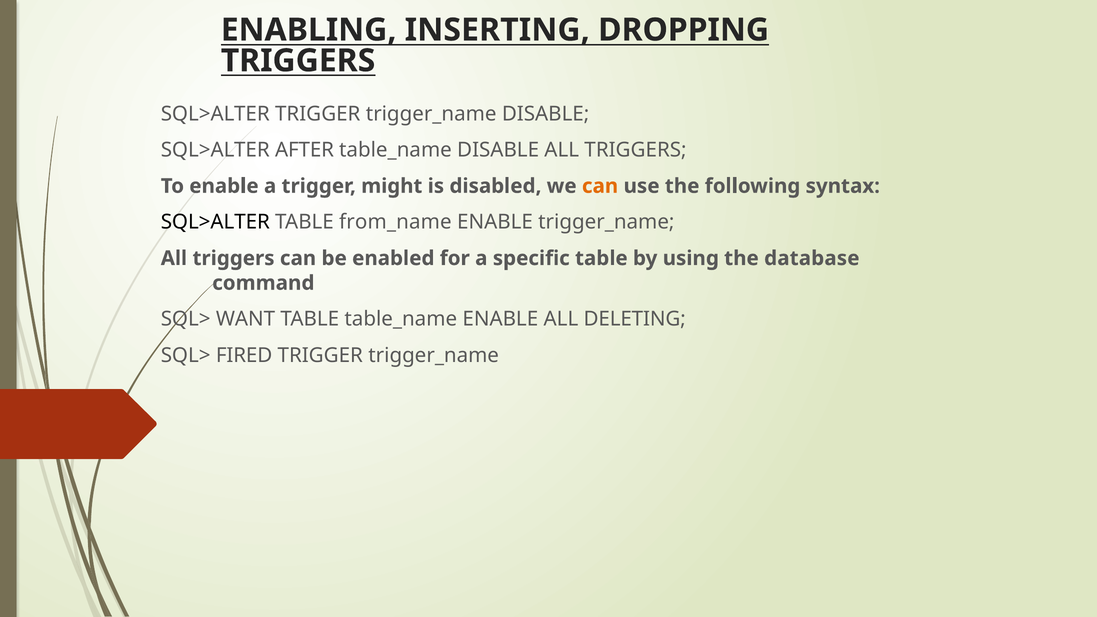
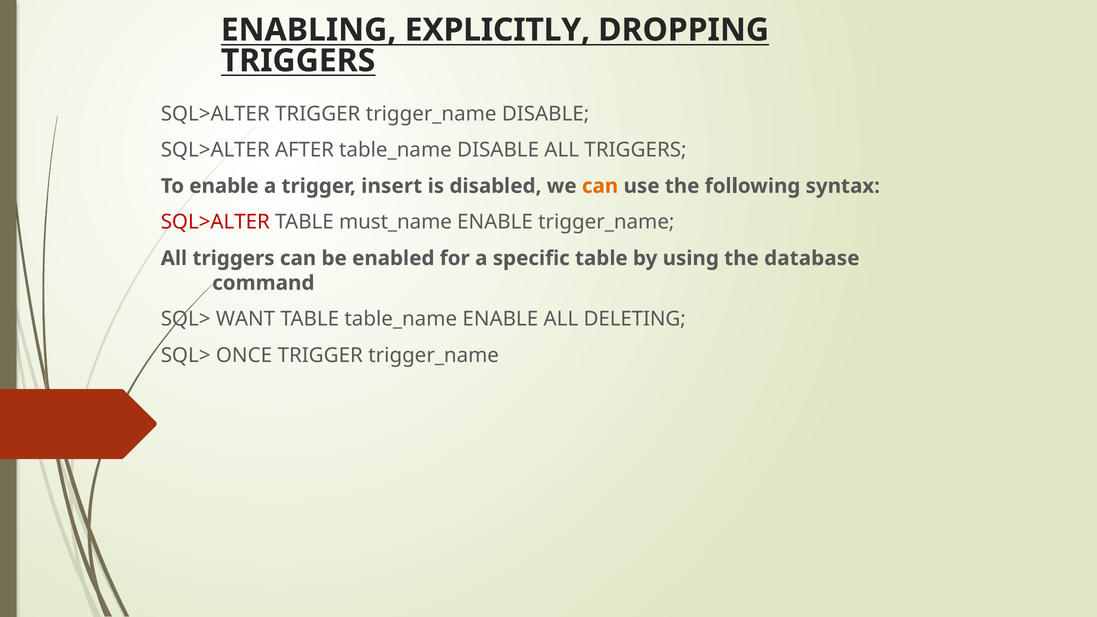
INSERTING: INSERTING -> EXPLICITLY
might: might -> insert
SQL>ALTER at (215, 222) colour: black -> red
from_name: from_name -> must_name
FIRED: FIRED -> ONCE
